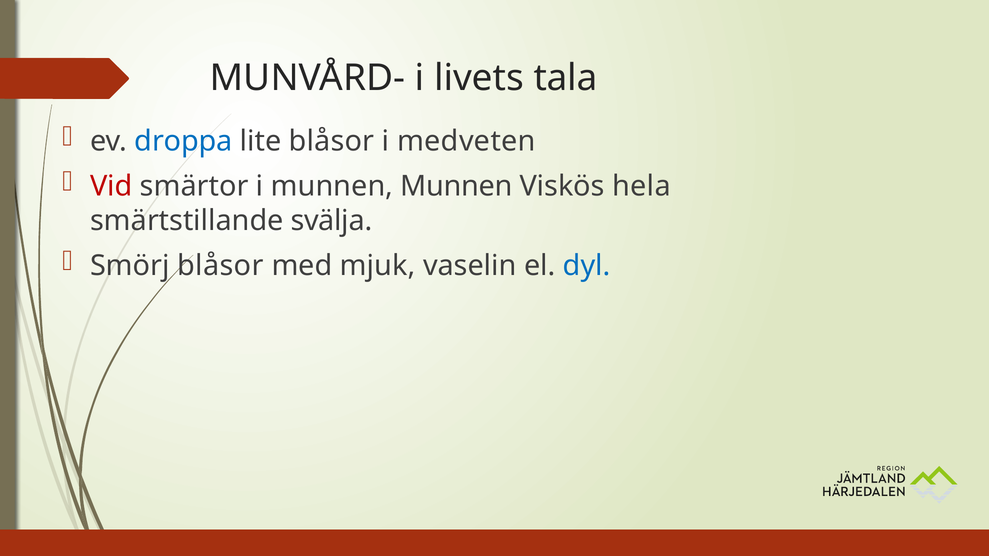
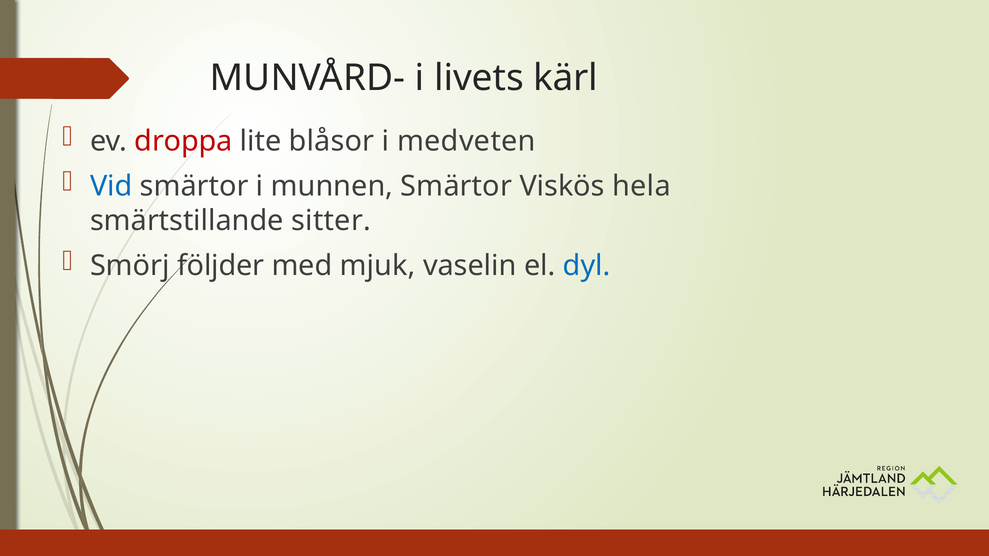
tala: tala -> kärl
droppa colour: blue -> red
Vid colour: red -> blue
munnen Munnen: Munnen -> Smärtor
svälja: svälja -> sitter
Smörj blåsor: blåsor -> följder
